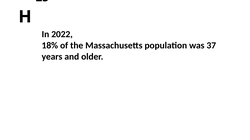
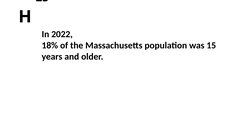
37: 37 -> 15
